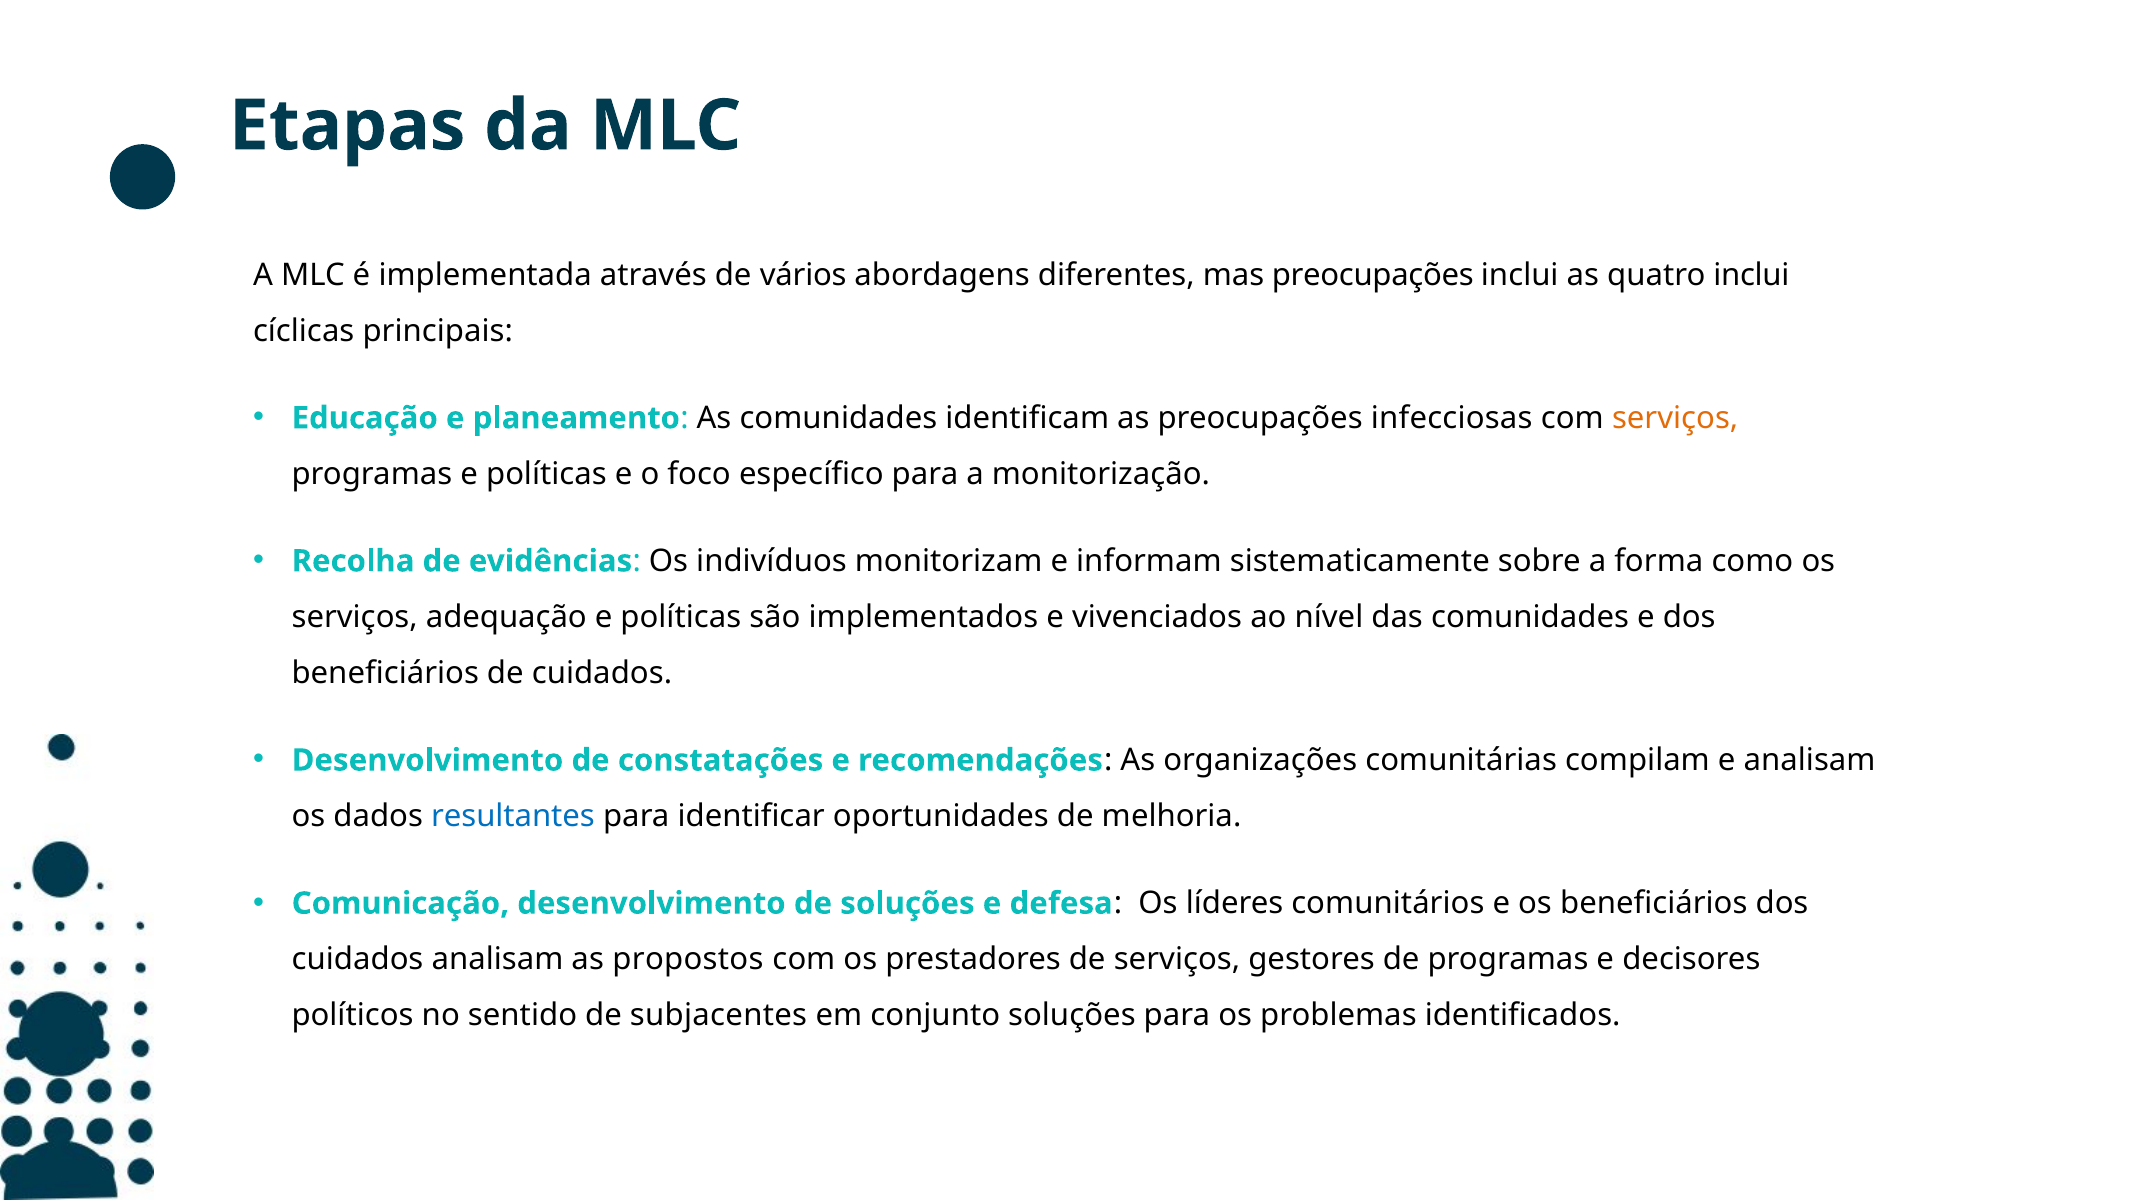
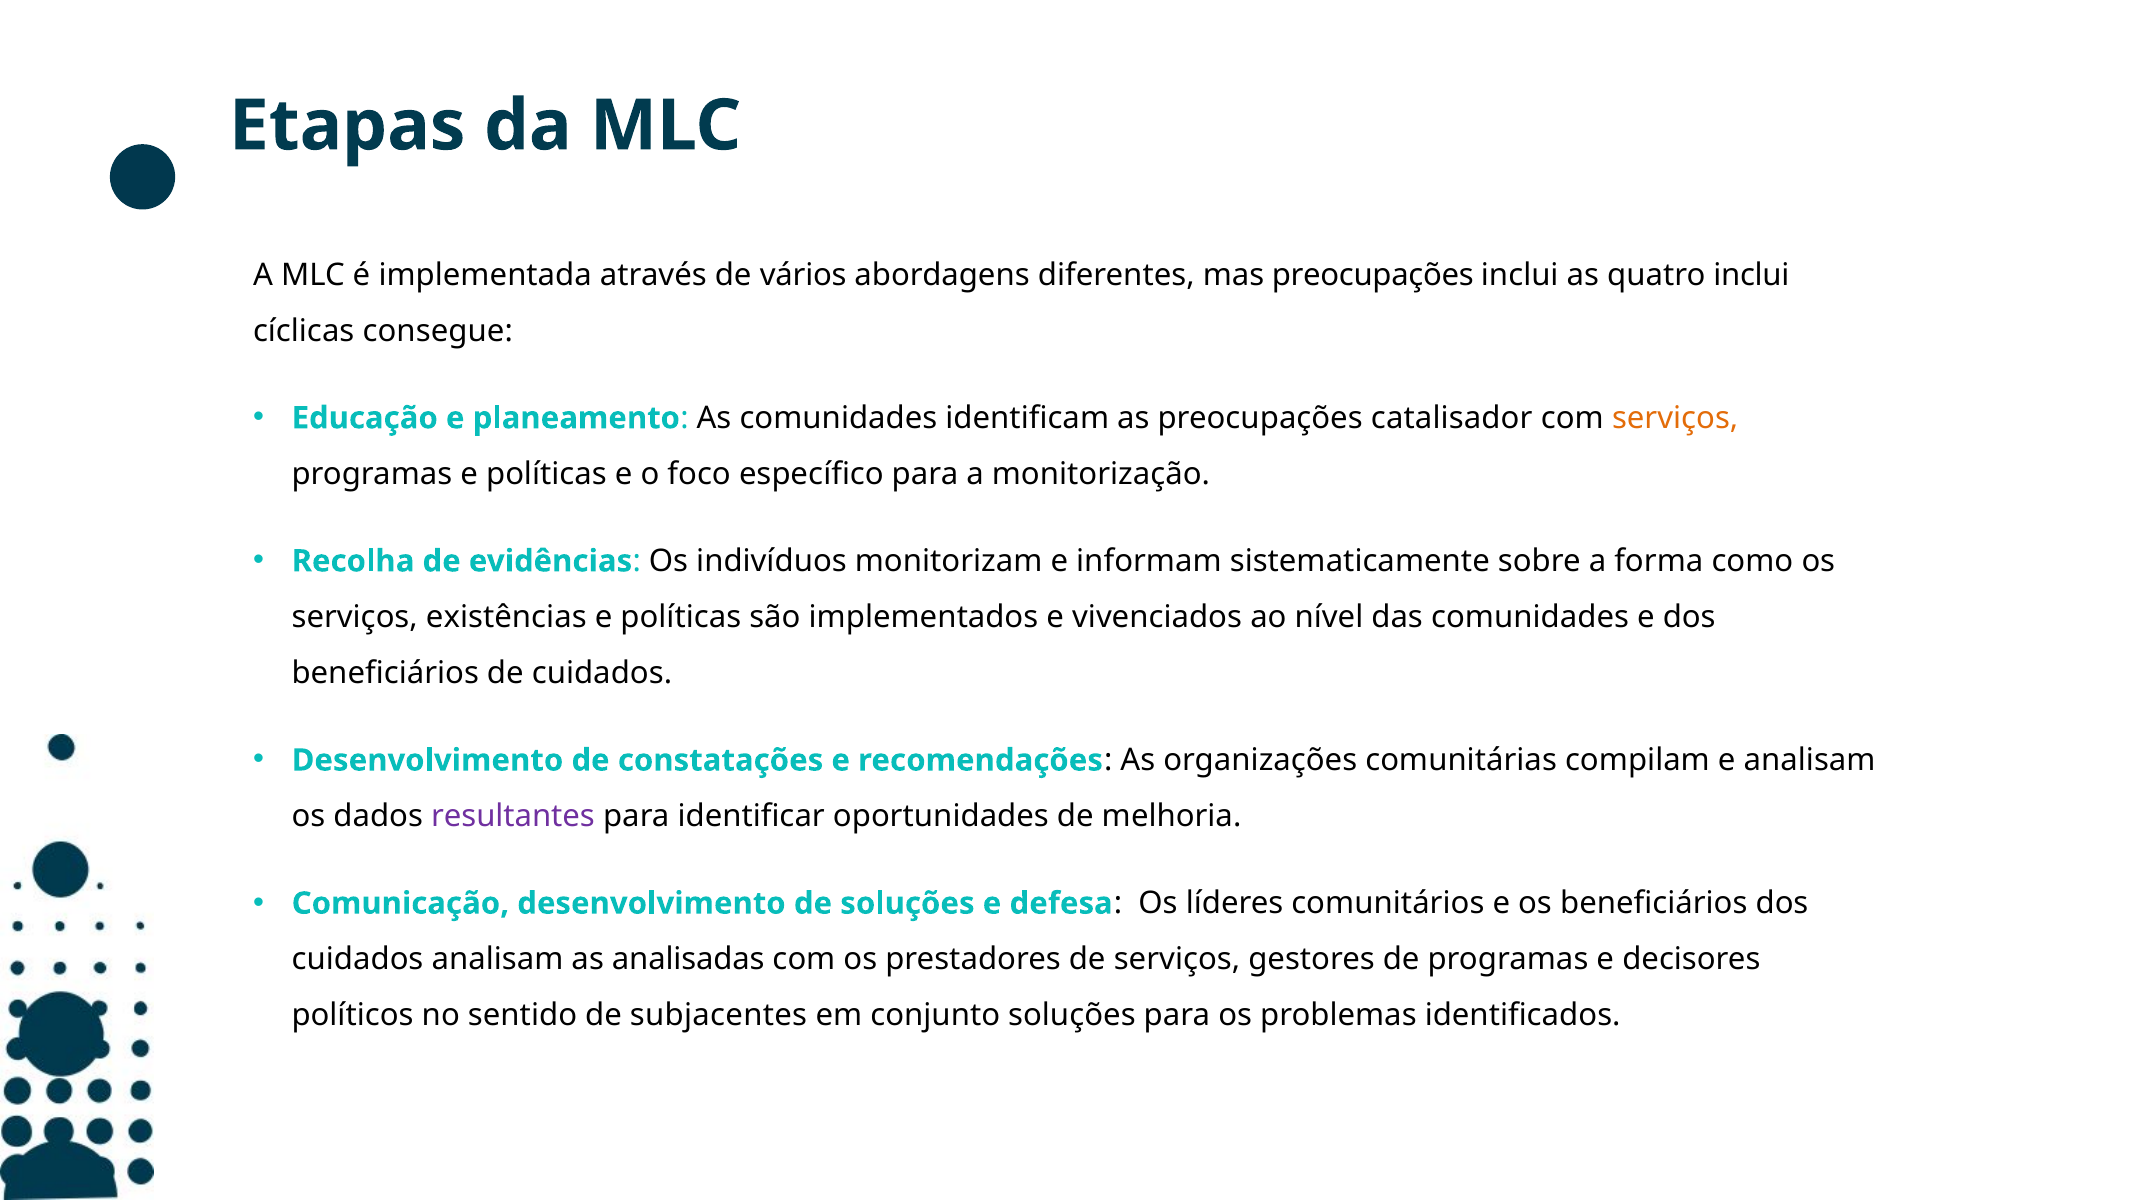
principais: principais -> consegue
infecciosas: infecciosas -> catalisador
adequação: adequação -> existências
resultantes colour: blue -> purple
propostos: propostos -> analisadas
